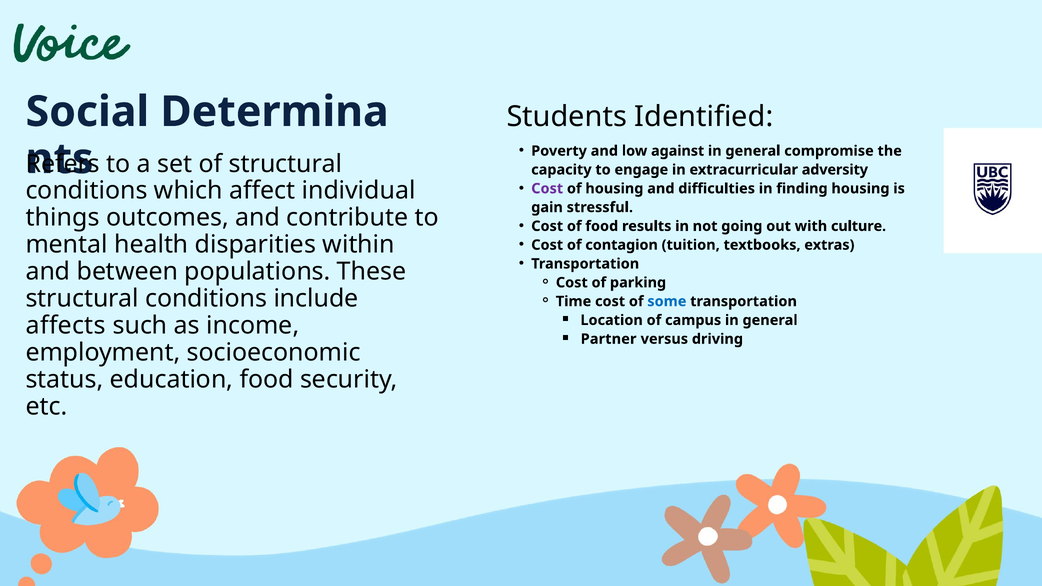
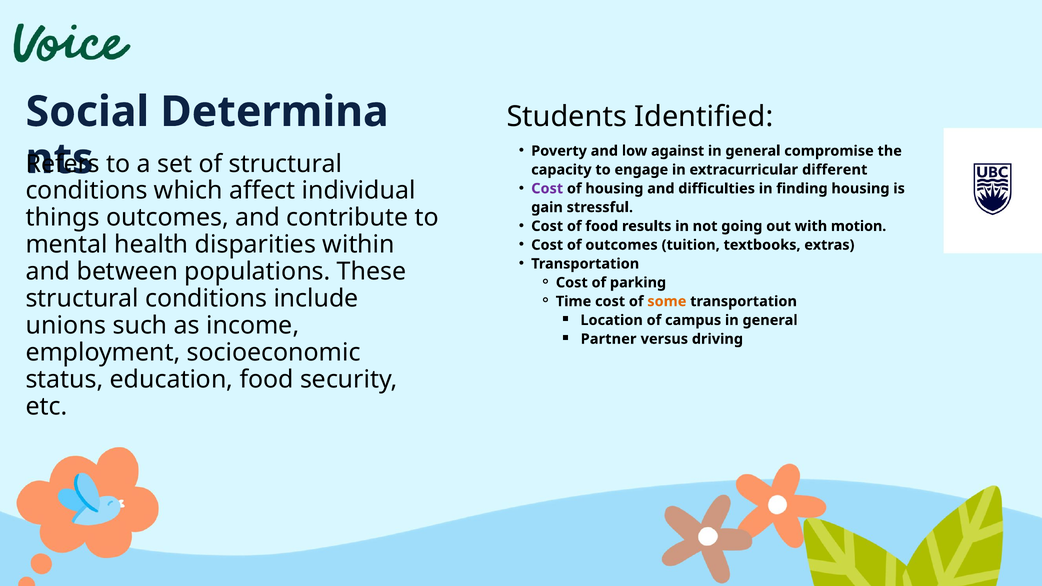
adversity: adversity -> different
culture: culture -> motion
of contagion: contagion -> outcomes
some colour: blue -> orange
affects: affects -> unions
